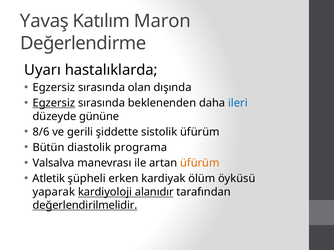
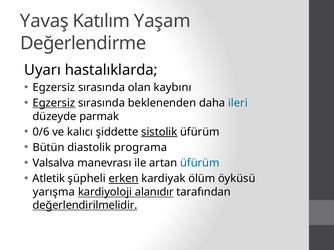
Maron: Maron -> Yaşam
dışında: dışında -> kaybını
gününe: gününe -> parmak
8/6: 8/6 -> 0/6
gerili: gerili -> kalıcı
sistolik underline: none -> present
üfürüm at (200, 163) colour: orange -> blue
erken underline: none -> present
yaparak: yaparak -> yarışma
